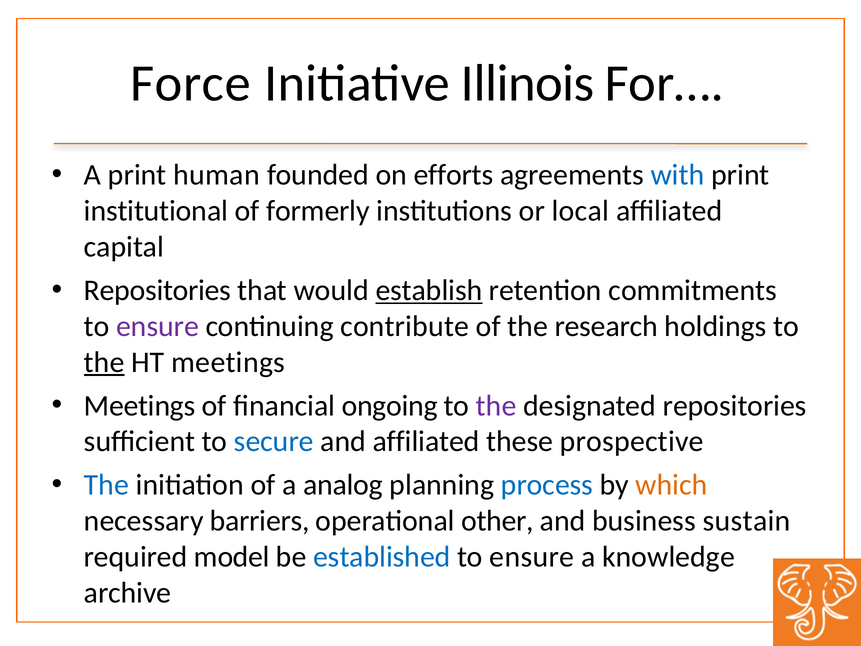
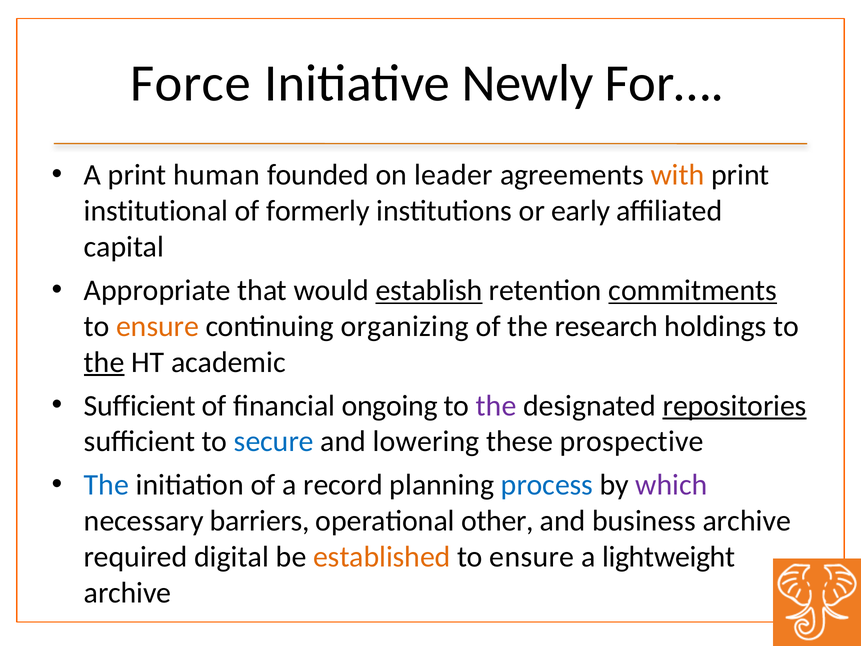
Illinois: Illinois -> Newly
efforts: efforts -> leader
with colour: blue -> orange
local: local -> early
Repositories at (157, 290): Repositories -> Appropriate
commitments underline: none -> present
ensure at (158, 326) colour: purple -> orange
contribute: contribute -> organizing
HT meetings: meetings -> academic
Meetings at (140, 406): Meetings -> Sufficient
repositories at (735, 406) underline: none -> present
and affiliated: affiliated -> lowering
analog: analog -> record
which colour: orange -> purple
business sustain: sustain -> archive
model: model -> digital
established colour: blue -> orange
knowledge: knowledge -> lightweight
